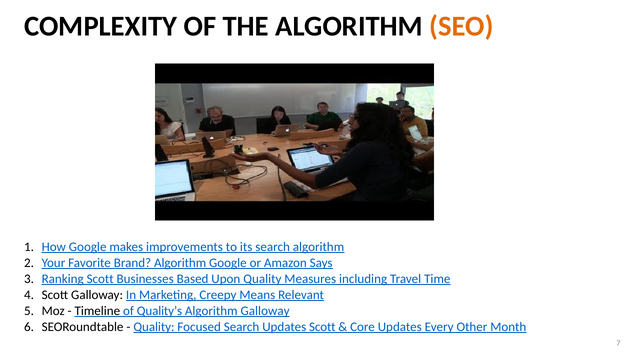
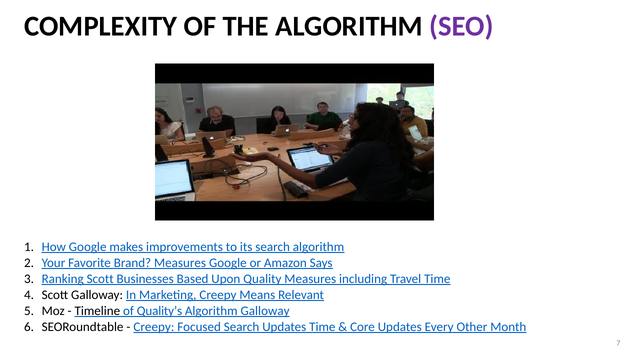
SEO colour: orange -> purple
Brand Algorithm: Algorithm -> Measures
Quality at (154, 326): Quality -> Creepy
Updates Scott: Scott -> Time
